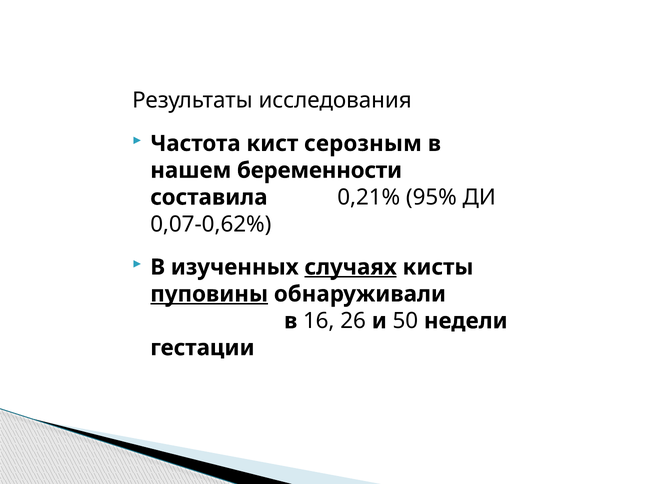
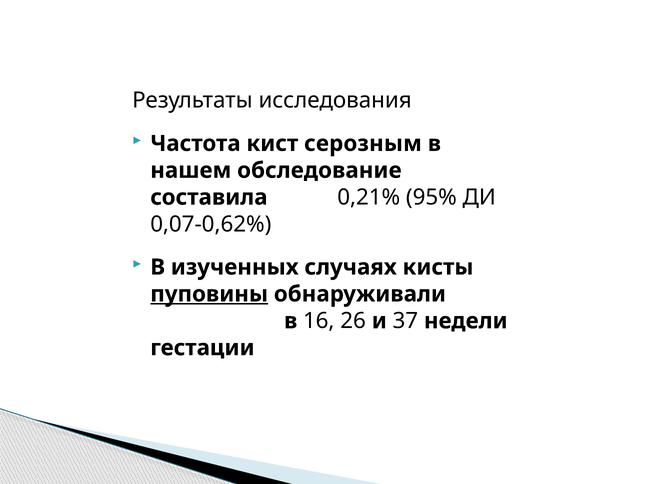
беременности: беременности -> обследование
случаях underline: present -> none
50: 50 -> 37
